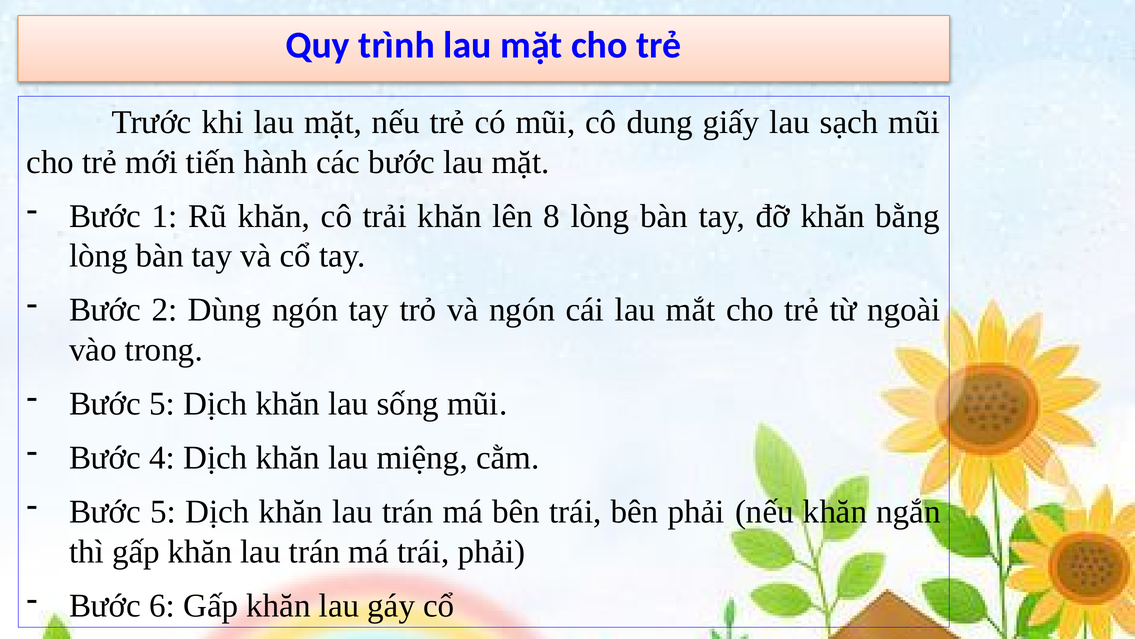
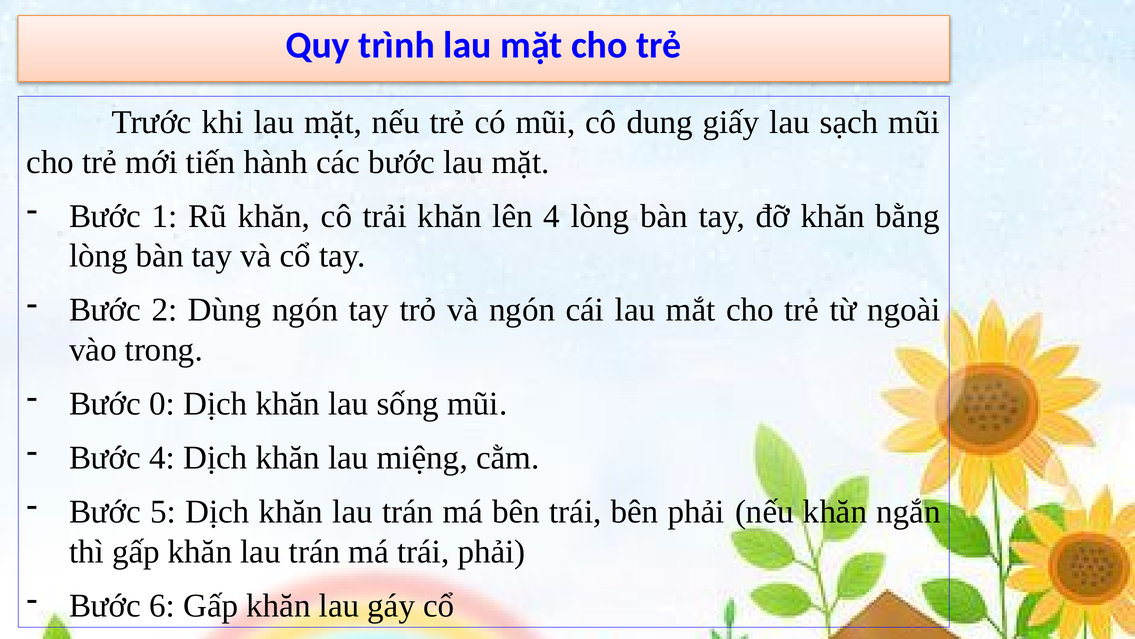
lên 8: 8 -> 4
5 at (162, 403): 5 -> 0
